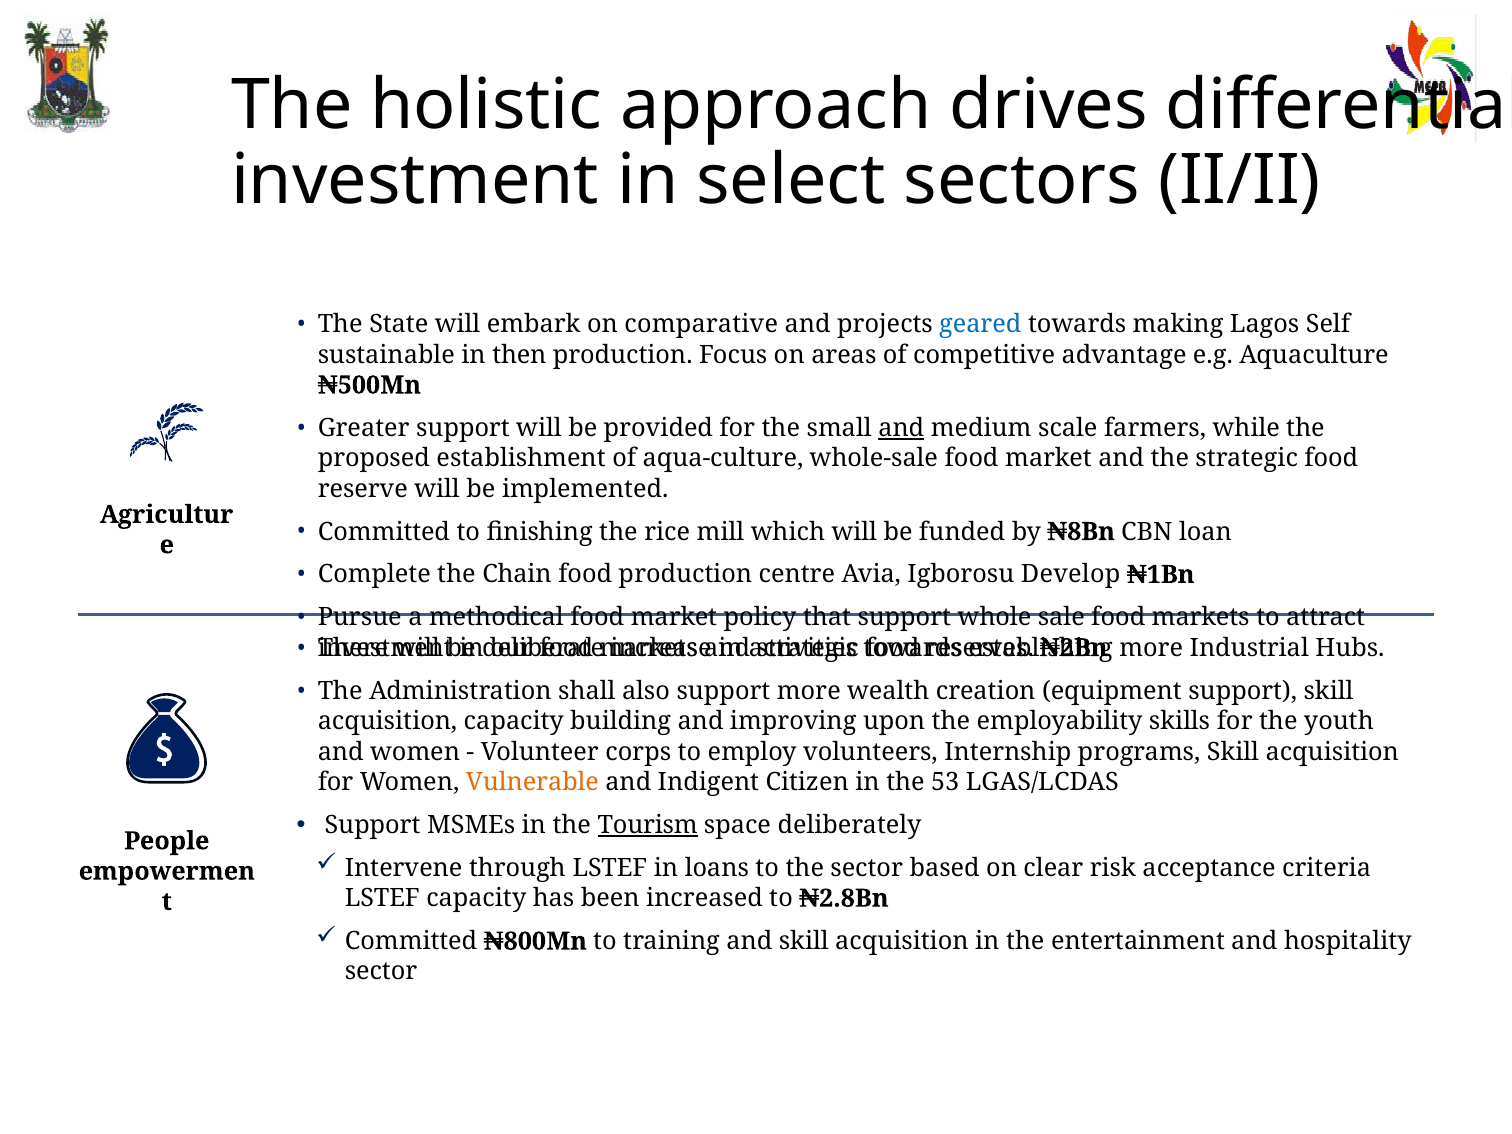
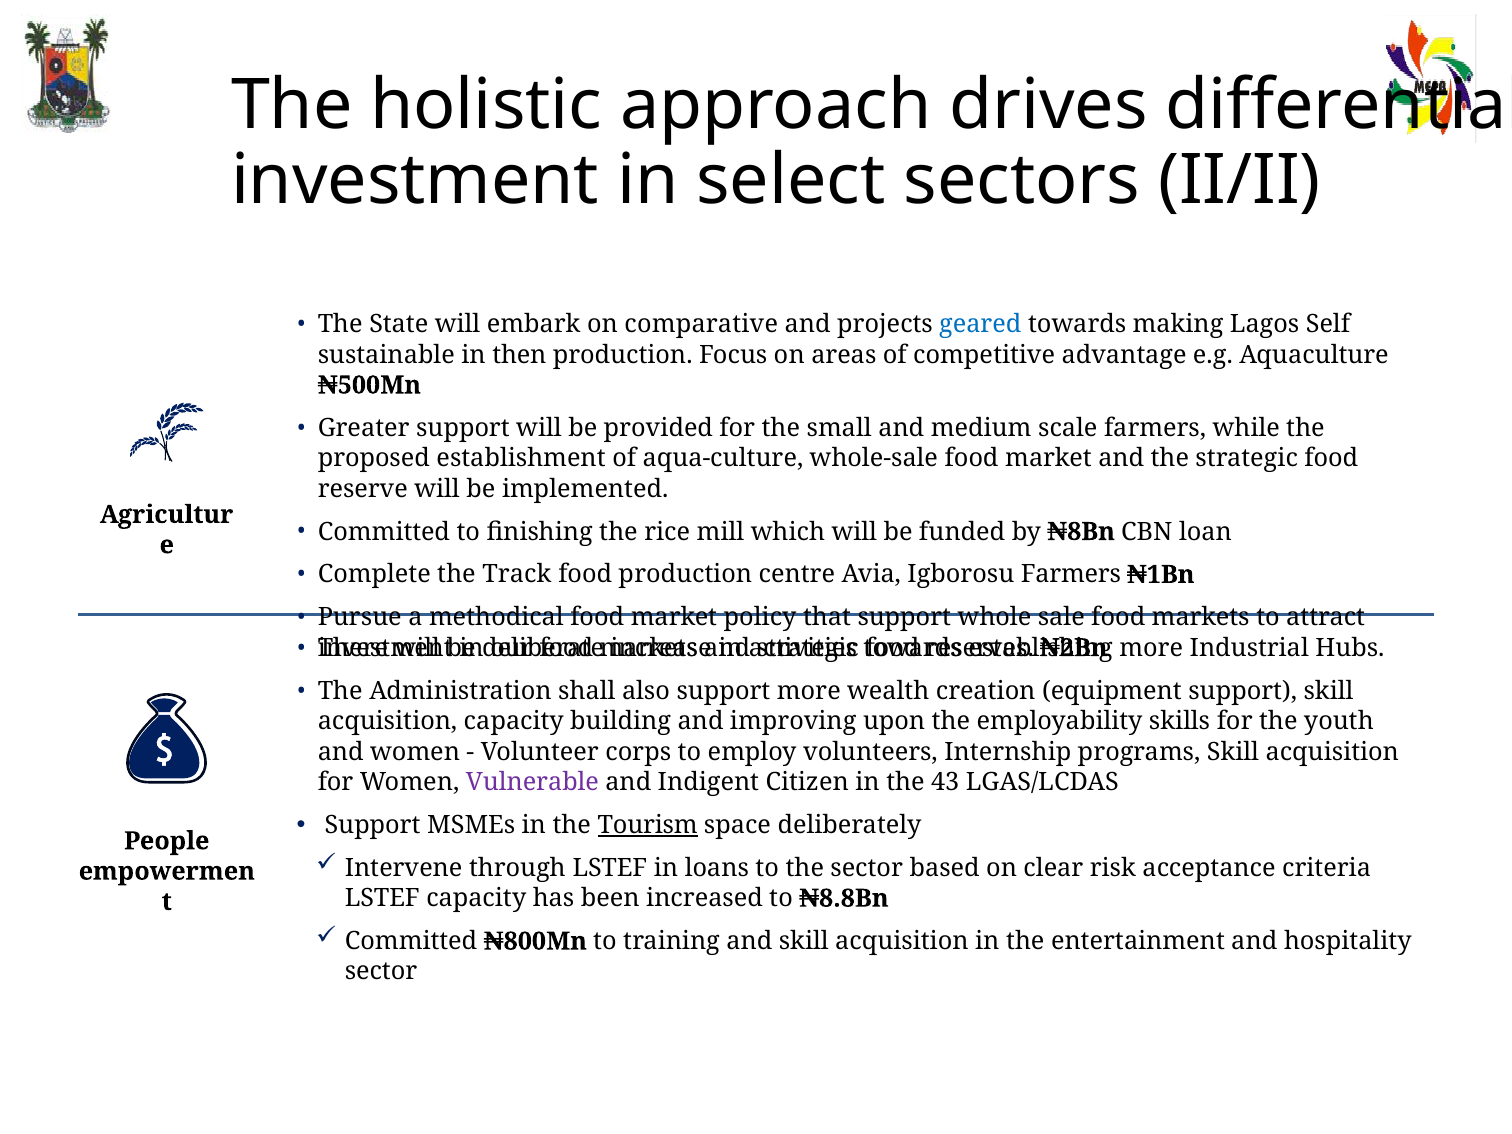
and at (901, 428) underline: present -> none
Chain: Chain -> Track
Igborosu Develop: Develop -> Farmers
Vulnerable colour: orange -> purple
53: 53 -> 43
₦2.8Bn: ₦2.8Bn -> ₦8.8Bn
